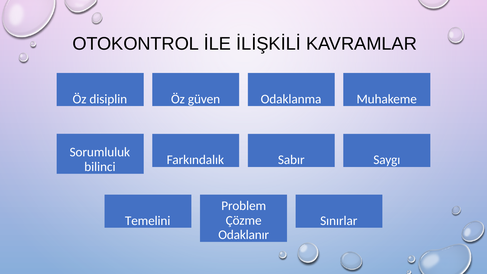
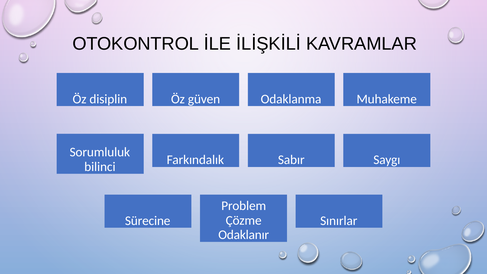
Temelini: Temelini -> Sürecine
